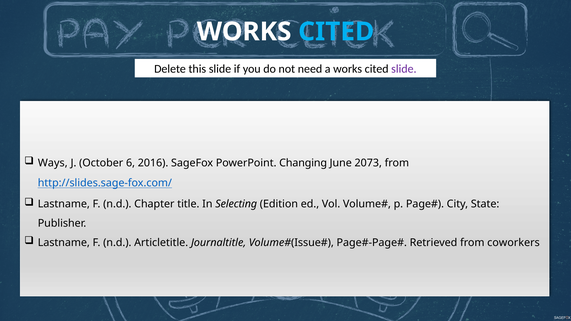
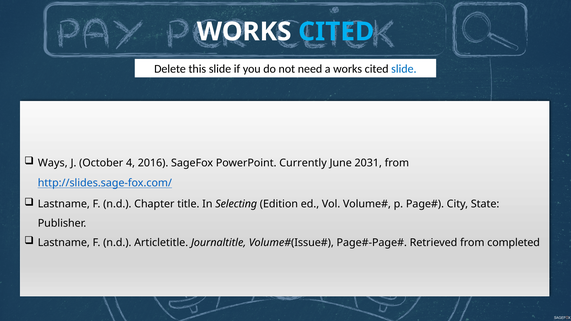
slide at (404, 69) colour: purple -> blue
6: 6 -> 4
Changing: Changing -> Currently
2073: 2073 -> 2031
coworkers: coworkers -> completed
